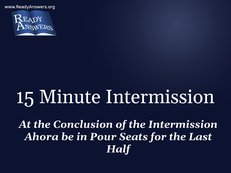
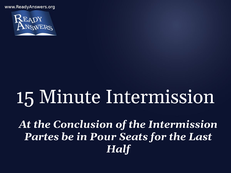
Ahora: Ahora -> Partes
